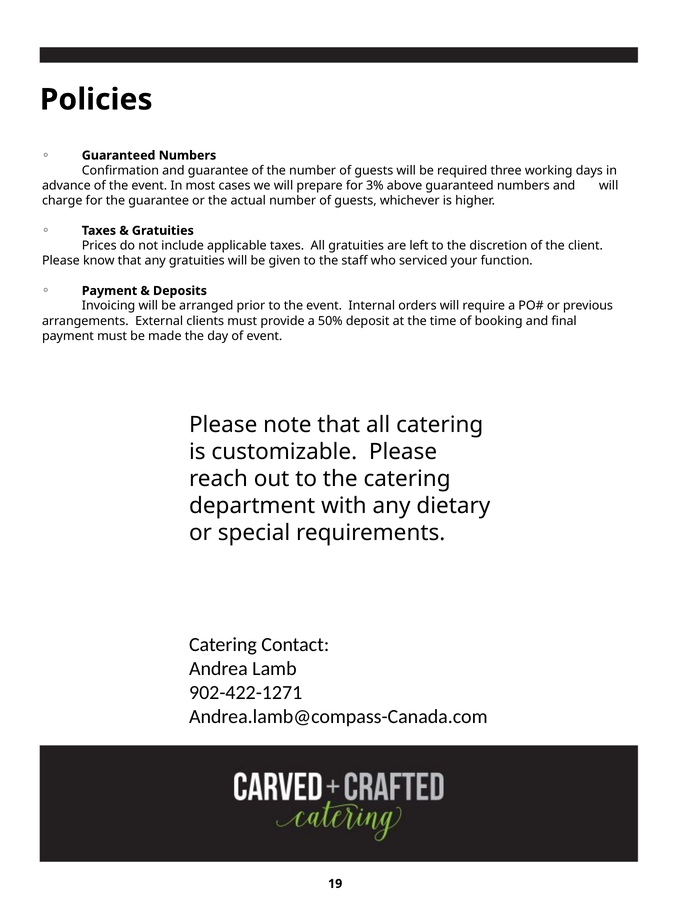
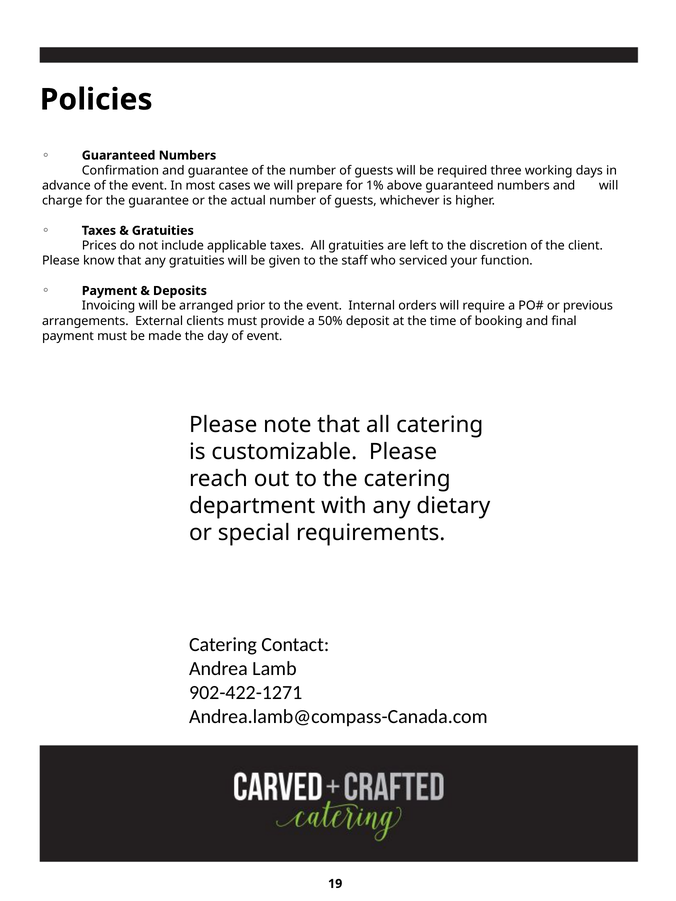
3%: 3% -> 1%
